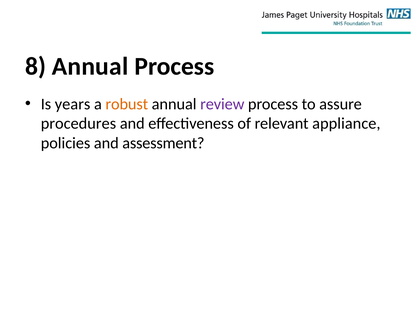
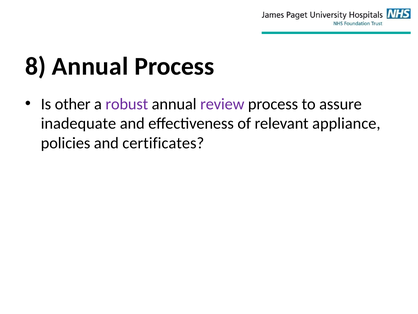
years: years -> other
robust colour: orange -> purple
procedures: procedures -> inadequate
assessment: assessment -> certificates
